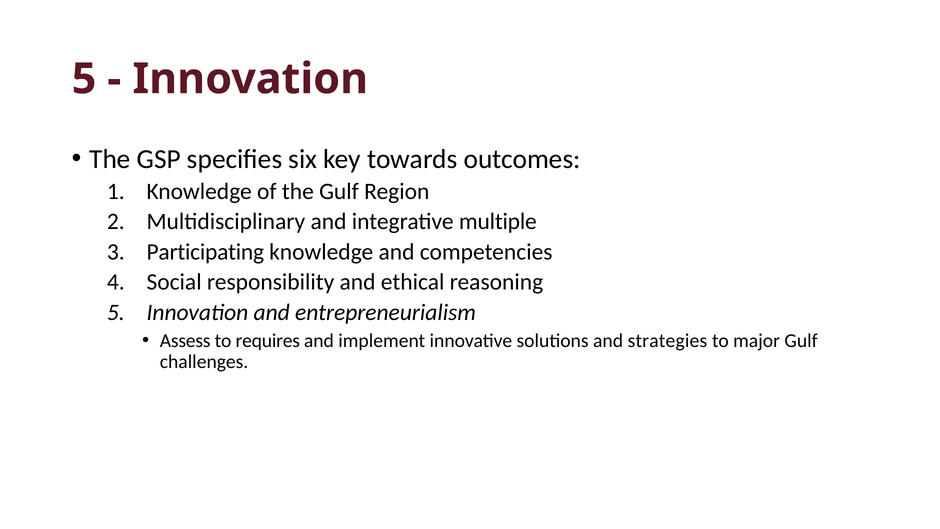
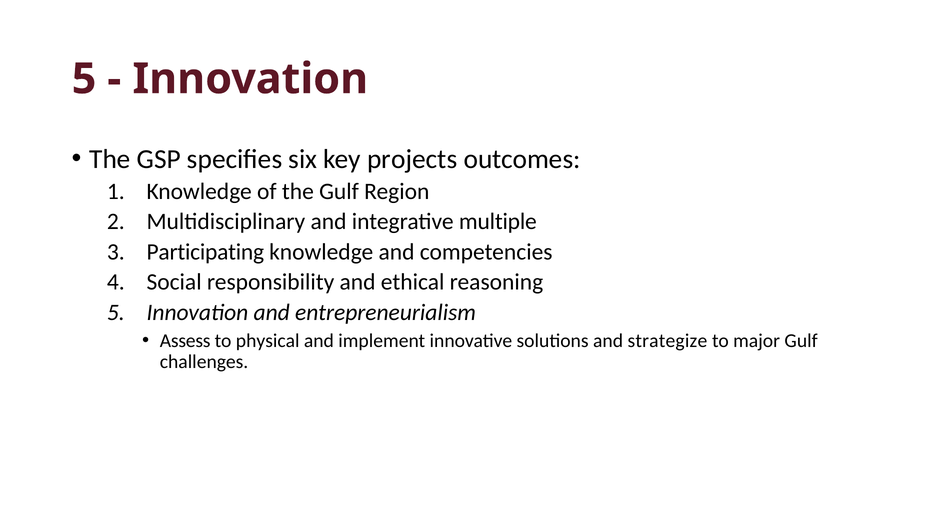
towards: towards -> projects
requires: requires -> physical
strategies: strategies -> strategize
